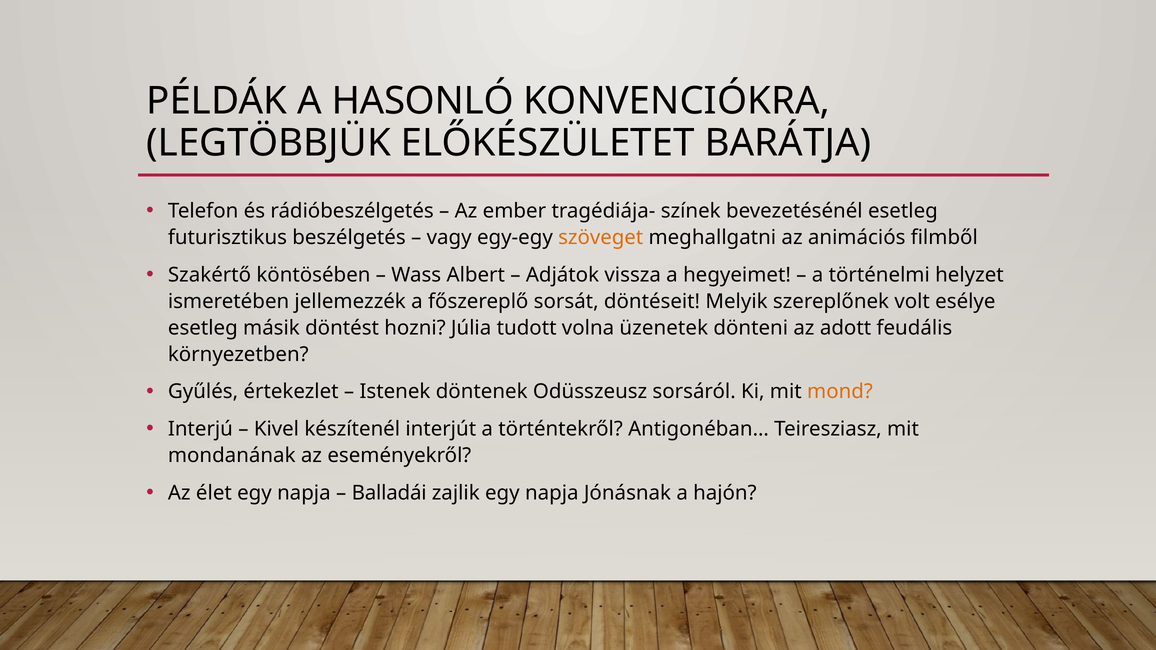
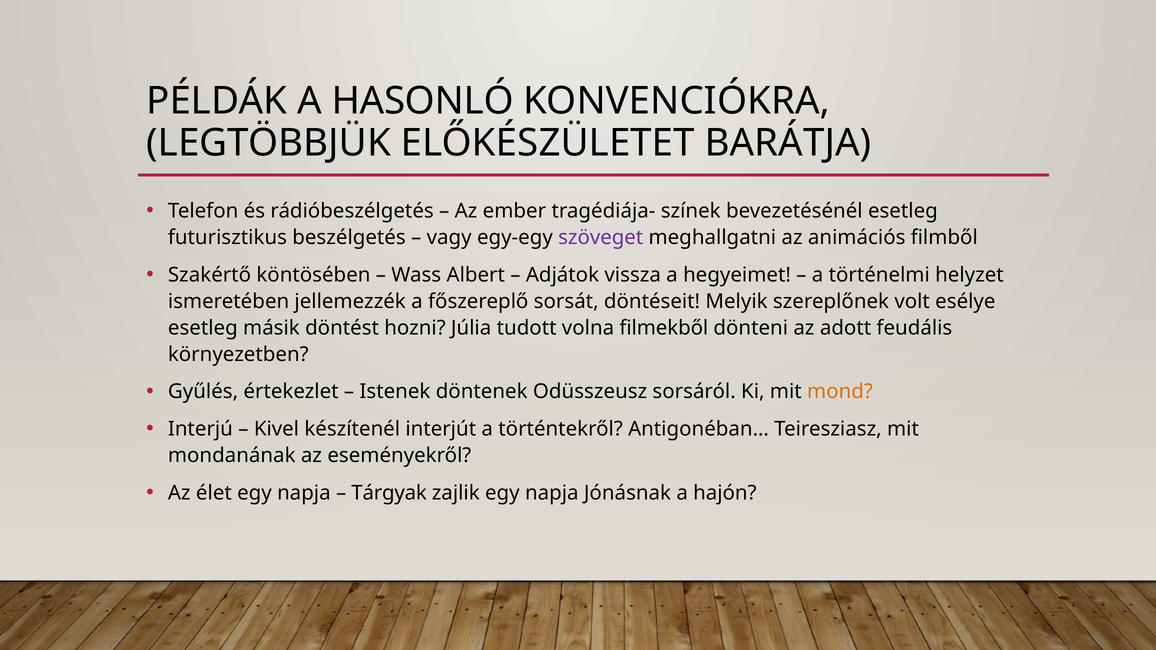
szöveget colour: orange -> purple
üzenetek: üzenetek -> filmekből
Balladái: Balladái -> Tárgyak
